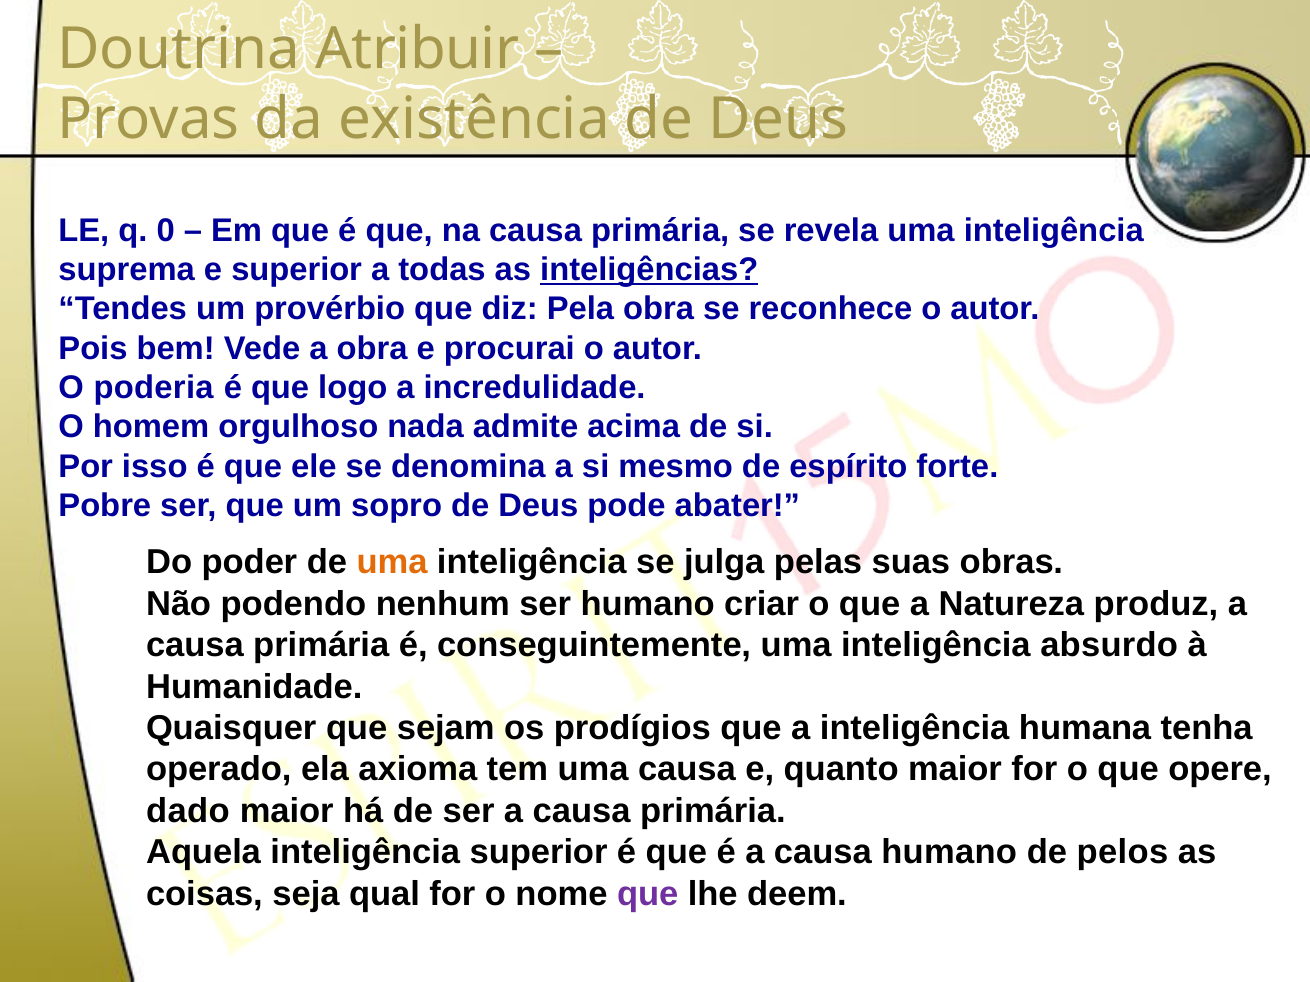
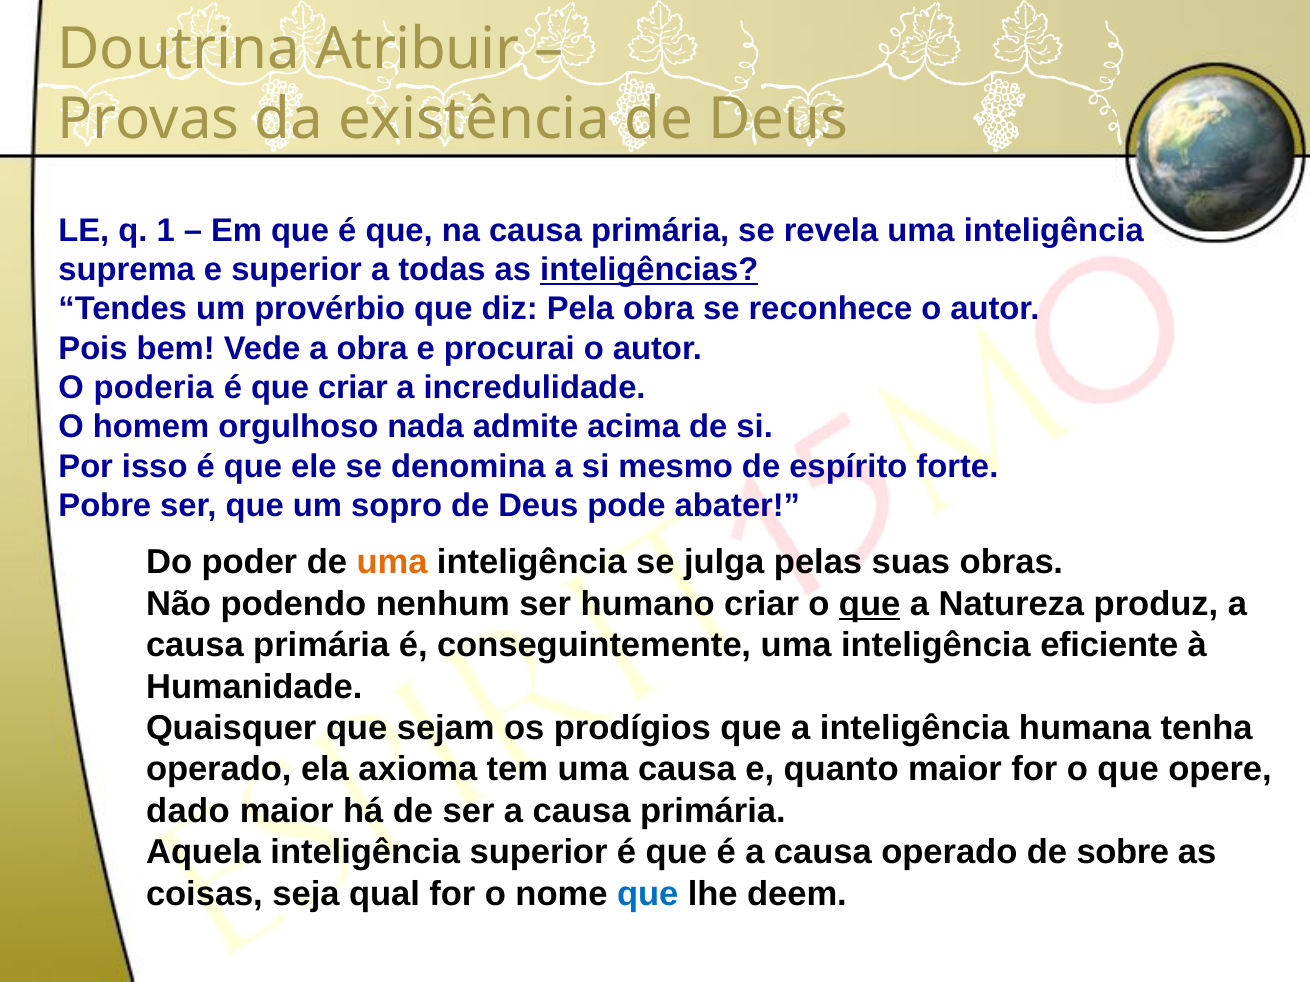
0: 0 -> 1
que logo: logo -> criar
que at (870, 604) underline: none -> present
absurdo: absurdo -> eficiente
causa humano: humano -> operado
pelos: pelos -> sobre
que at (648, 894) colour: purple -> blue
